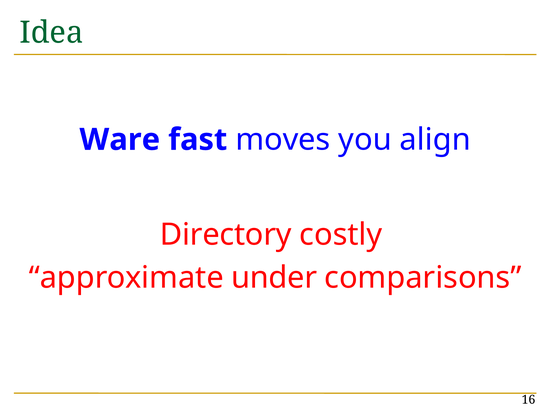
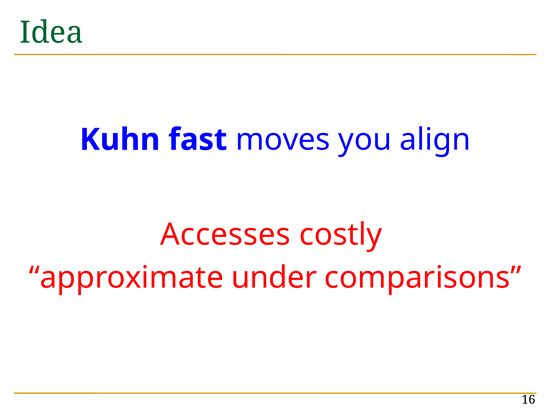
Ware: Ware -> Kuhn
Directory: Directory -> Accesses
